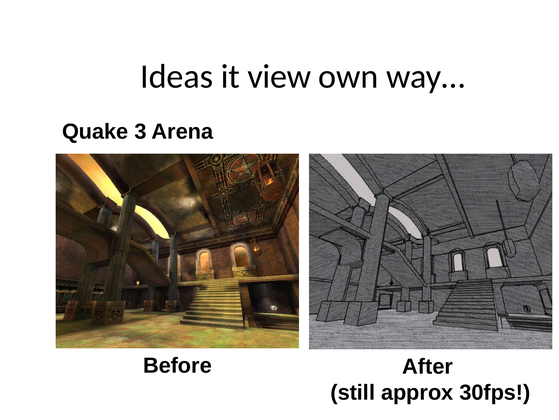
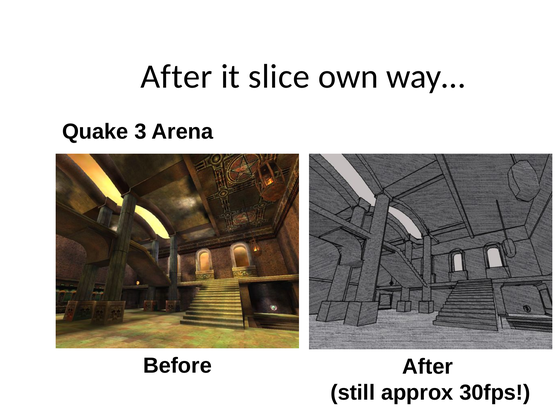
Ideas at (177, 76): Ideas -> After
view: view -> slice
